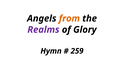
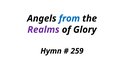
from colour: orange -> blue
